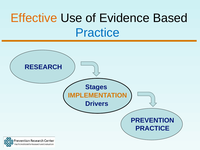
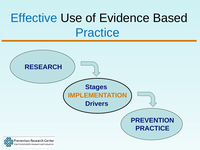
Effective colour: orange -> blue
